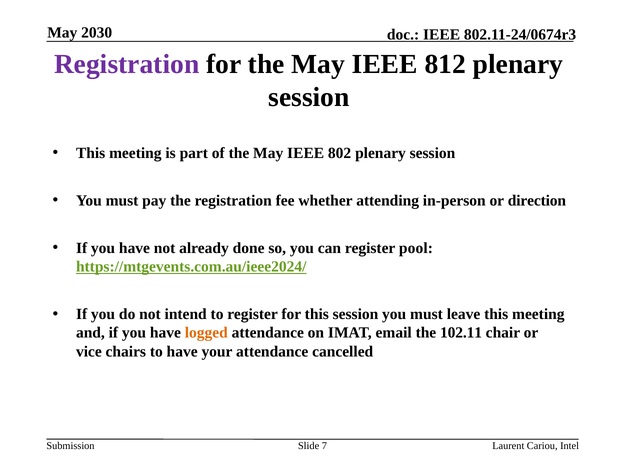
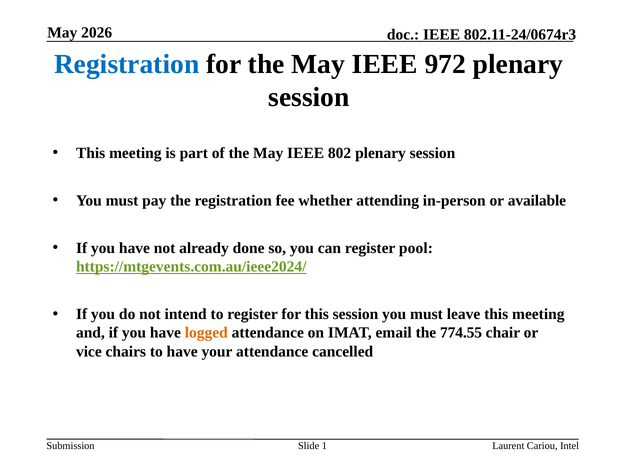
2030: 2030 -> 2026
Registration at (127, 64) colour: purple -> blue
812: 812 -> 972
direction: direction -> available
102.11: 102.11 -> 774.55
7: 7 -> 1
